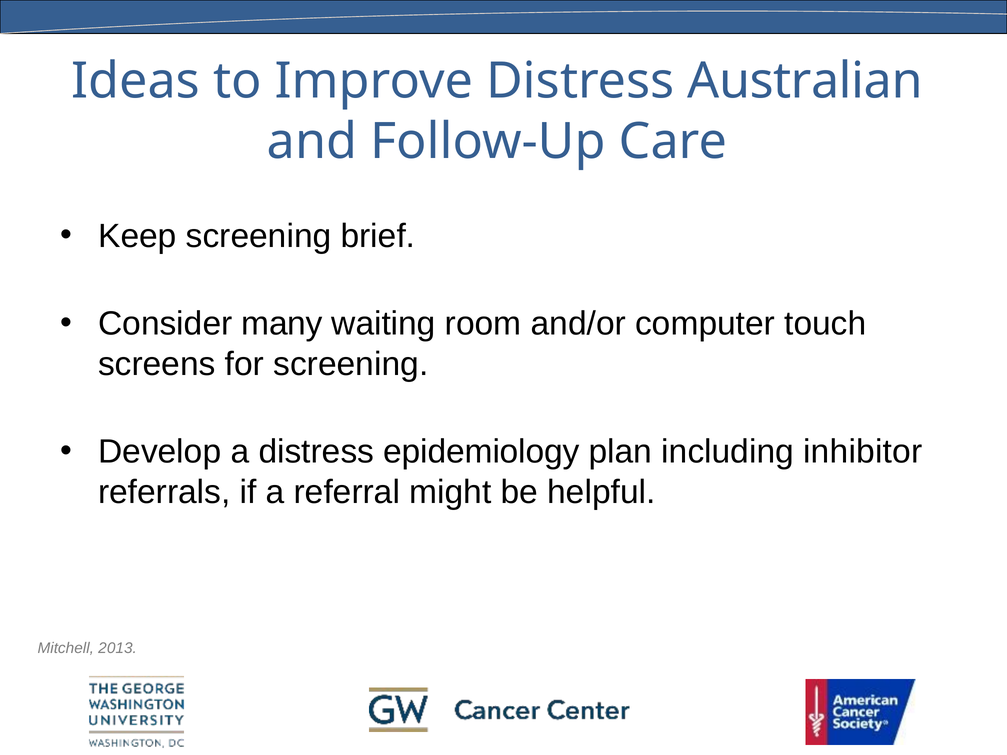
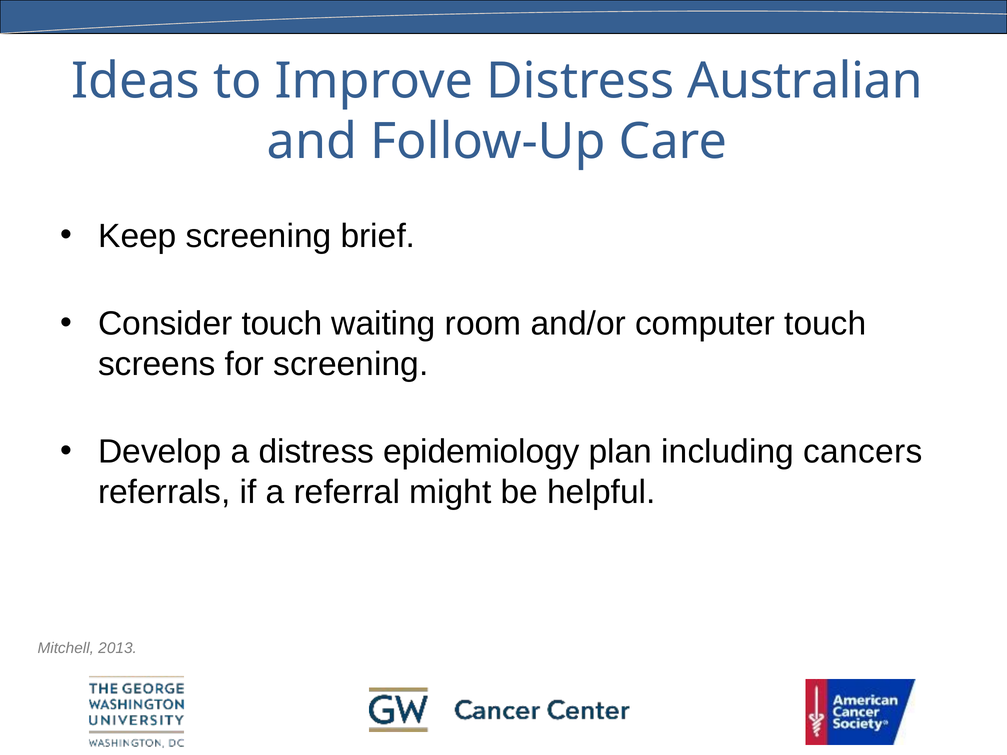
Consider many: many -> touch
inhibitor: inhibitor -> cancers
